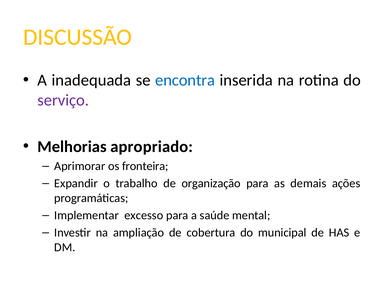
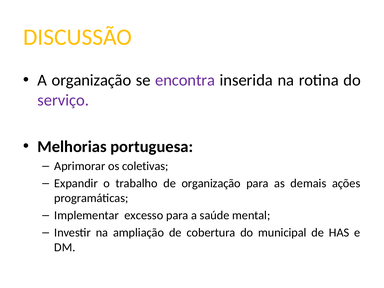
A inadequada: inadequada -> organização
encontra colour: blue -> purple
apropriado: apropriado -> portuguesa
fronteira: fronteira -> coletivas
